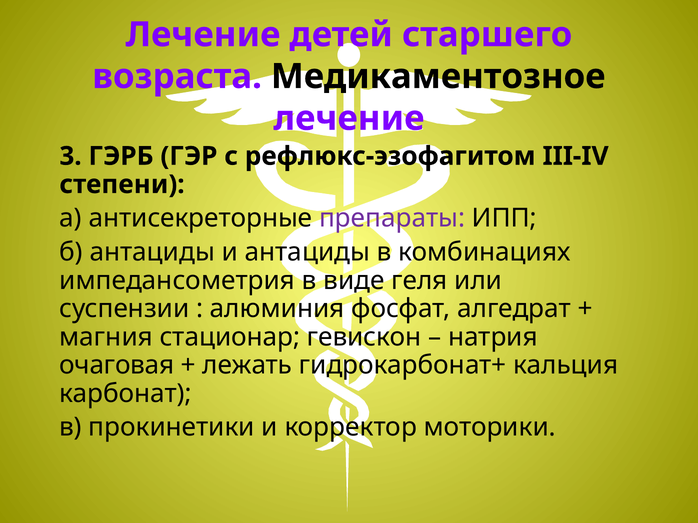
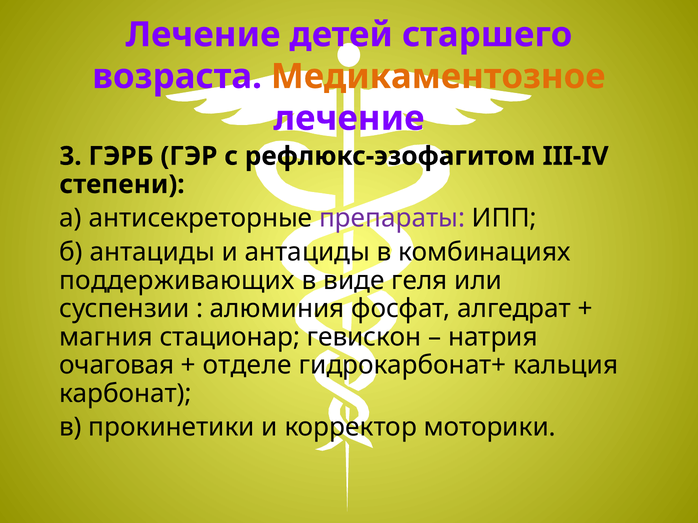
Медикаментозное colour: black -> orange
импедансометрия: импедансометрия -> поддерживающих
лежать: лежать -> отделе
